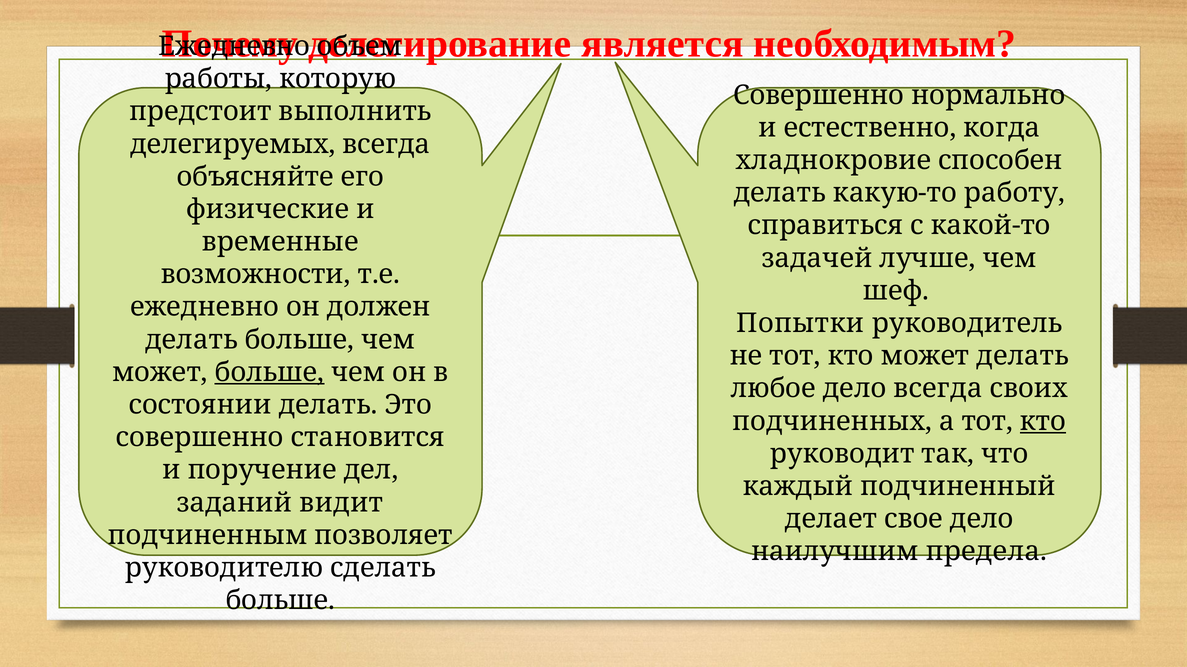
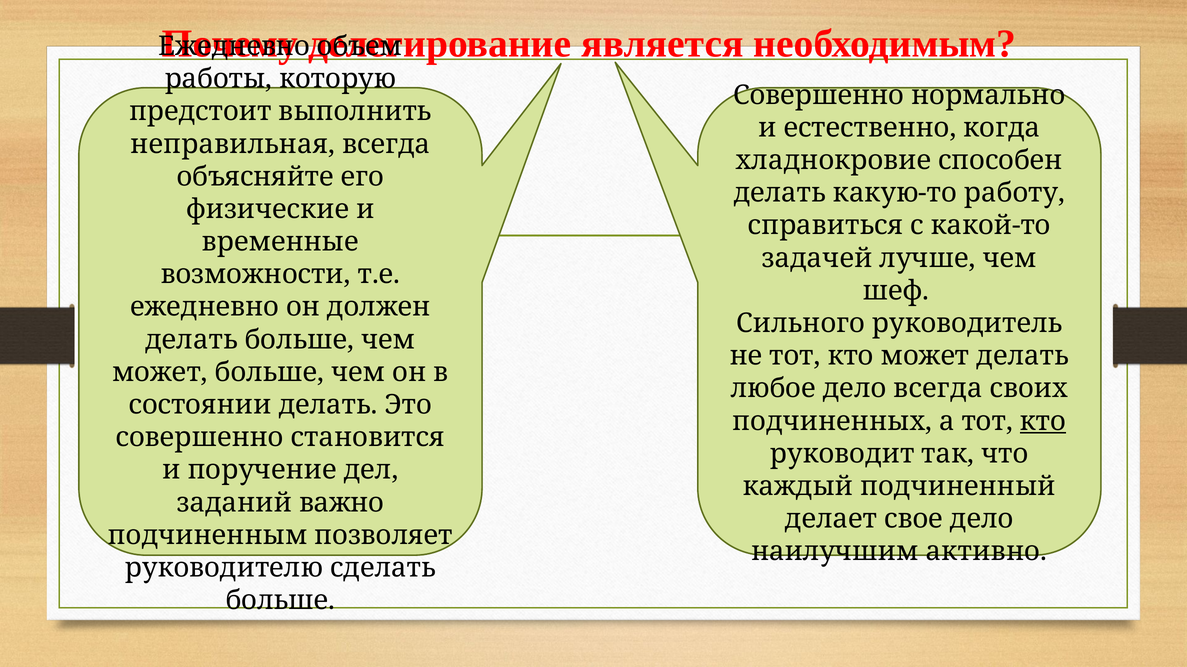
делегируемых: делегируемых -> неправильная
Попытки: Попытки -> Сильного
больше at (269, 373) underline: present -> none
видит: видит -> важно
предела: предела -> активно
